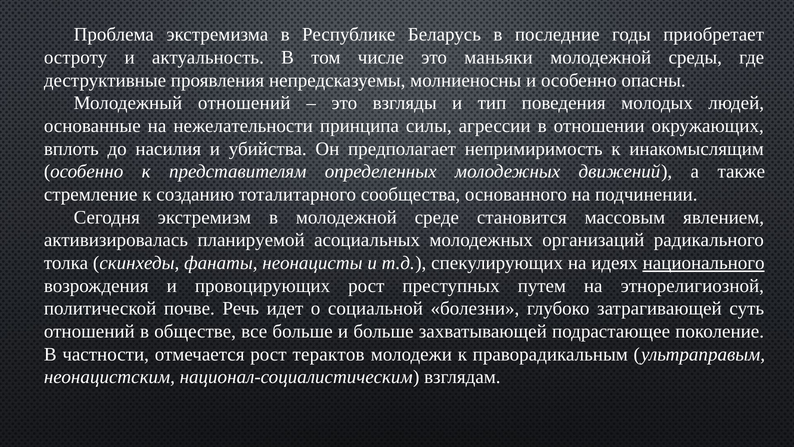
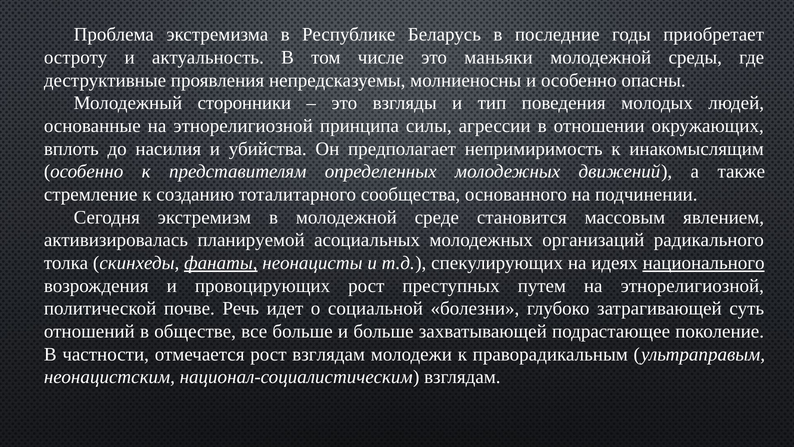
Молодежный отношений: отношений -> сторонники
основанные на нежелательности: нежелательности -> этнорелигиозной
фанаты underline: none -> present
рост терактов: терактов -> взглядам
